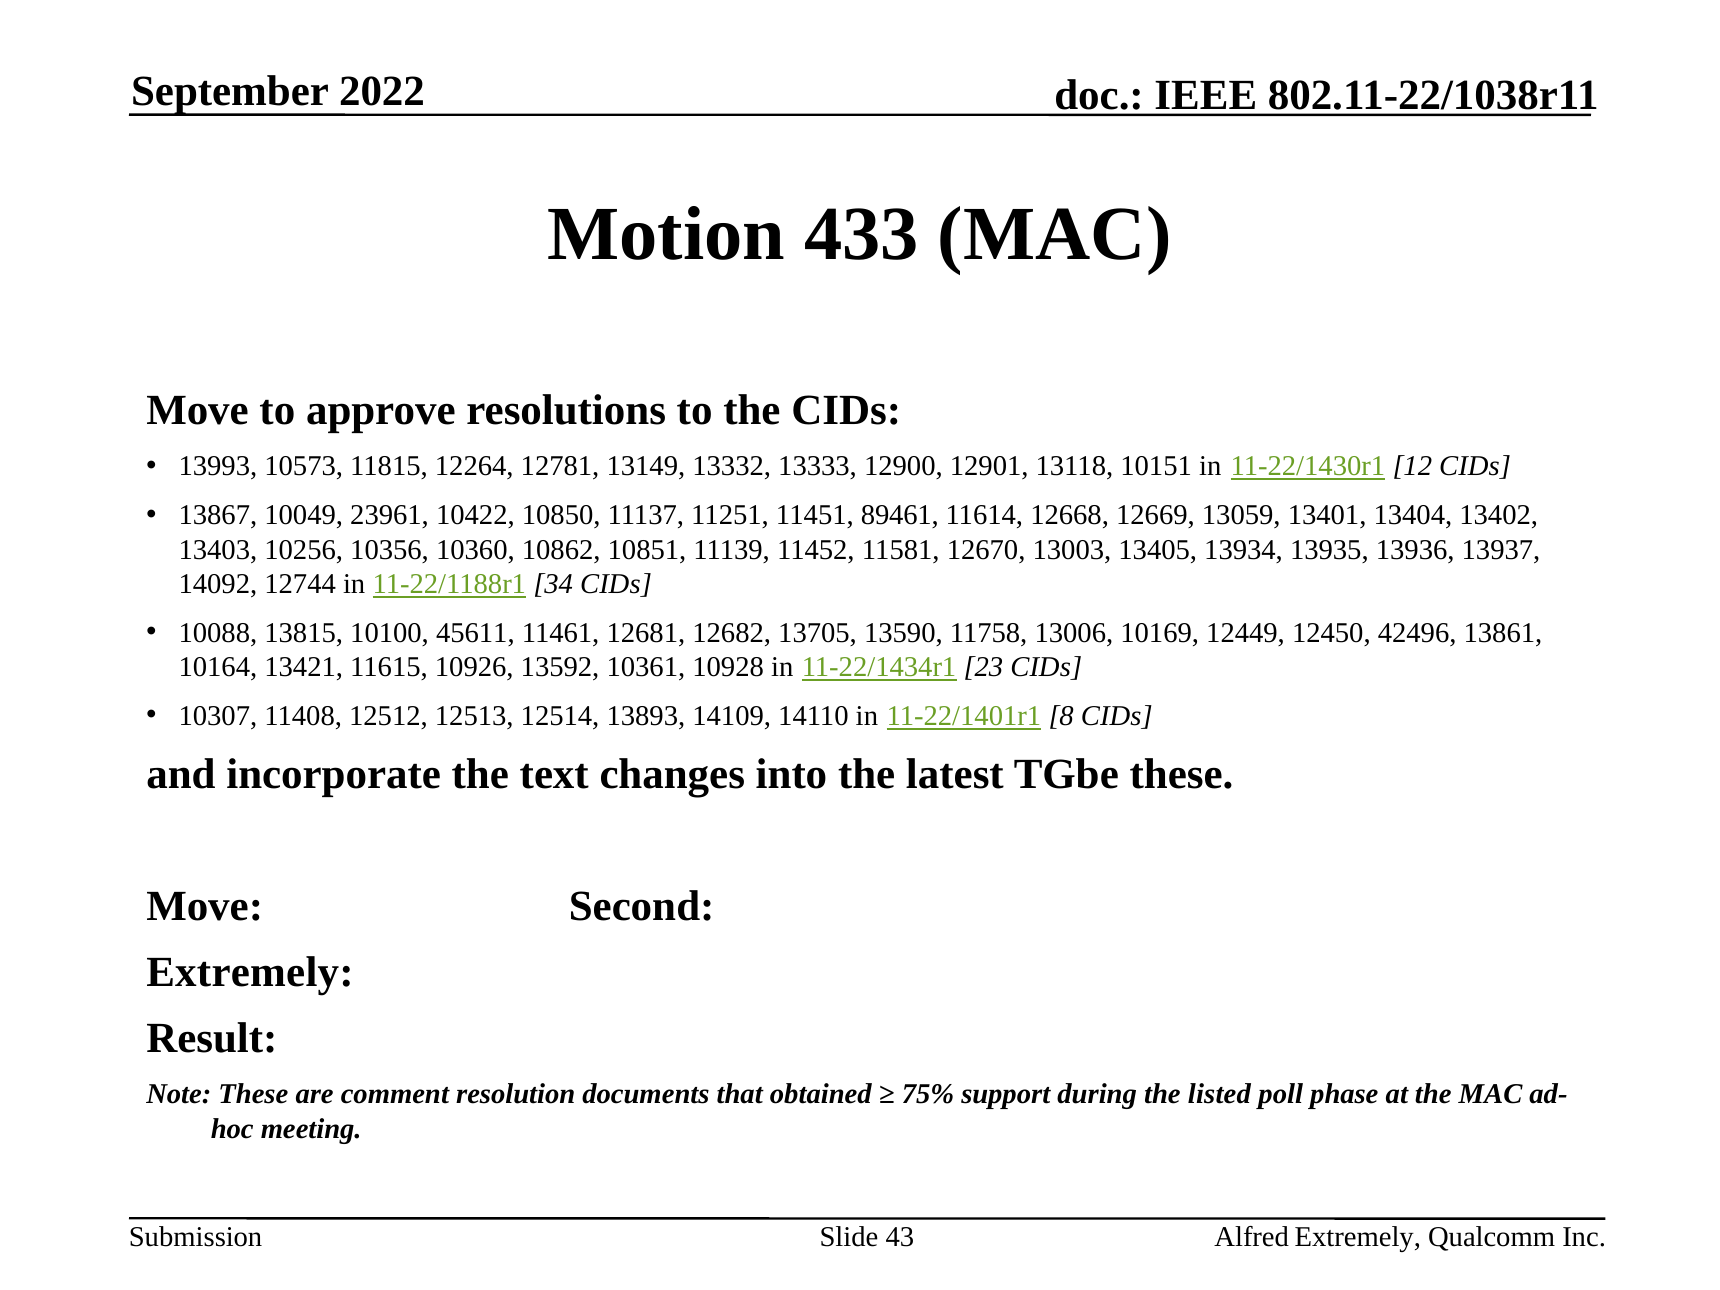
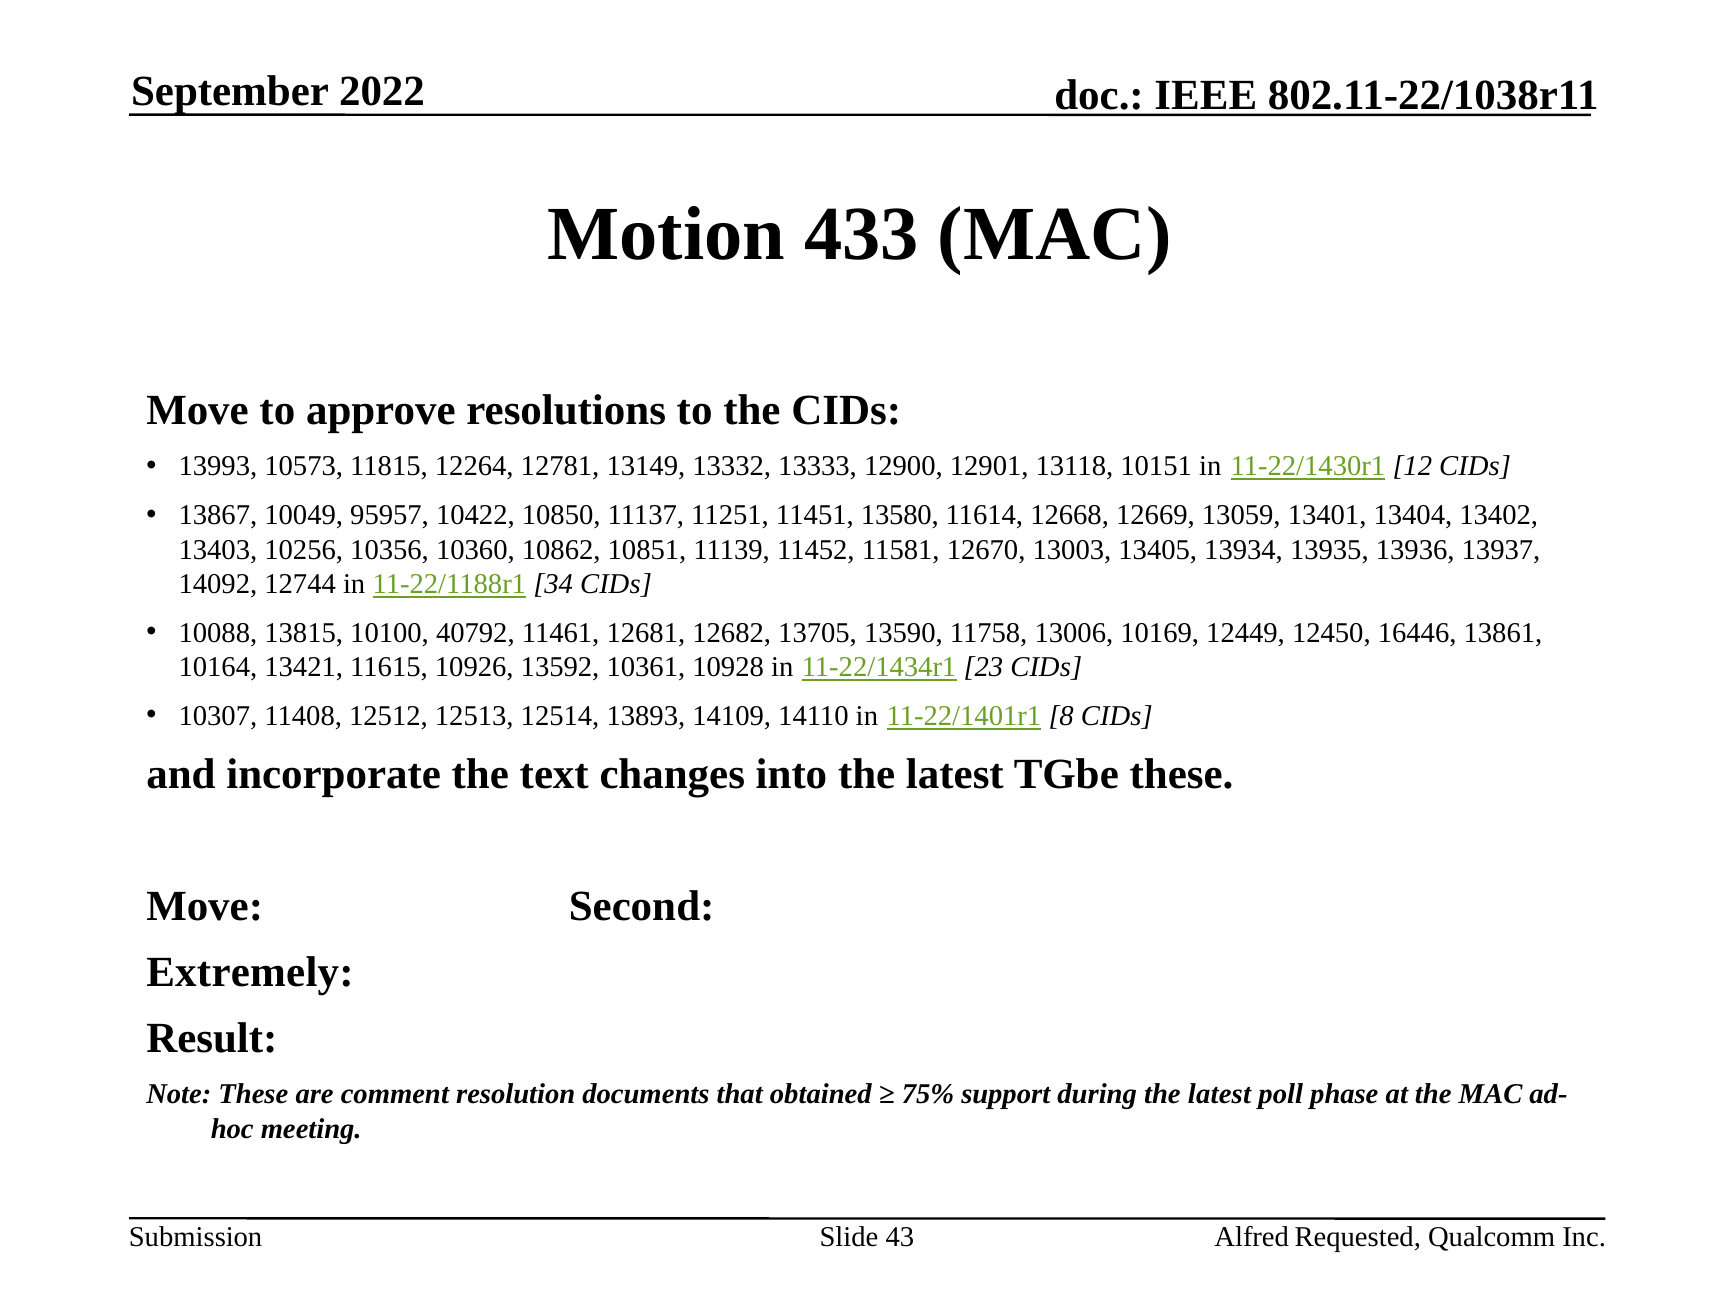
23961: 23961 -> 95957
89461: 89461 -> 13580
45611: 45611 -> 40792
42496: 42496 -> 16446
during the listed: listed -> latest
Alfred Extremely: Extremely -> Requested
